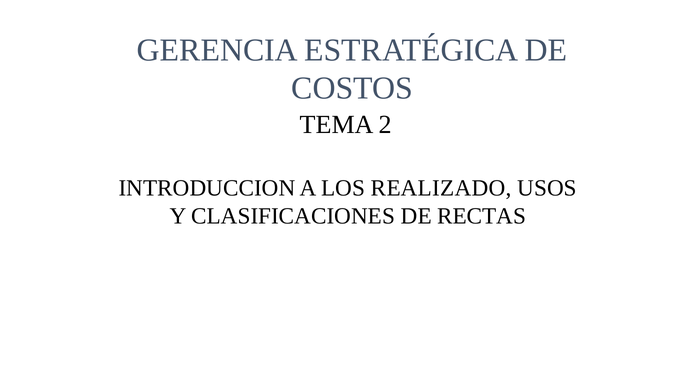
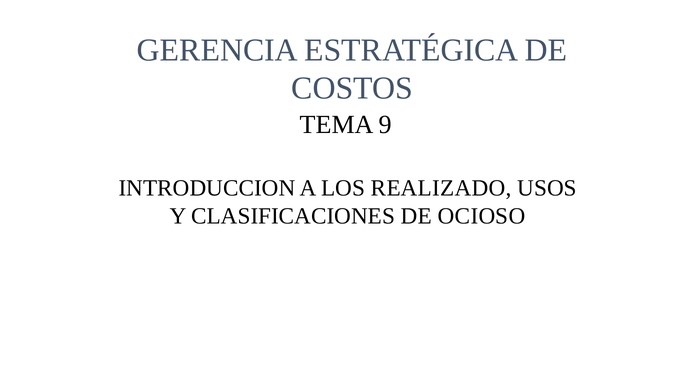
2: 2 -> 9
RECTAS: RECTAS -> OCIOSO
